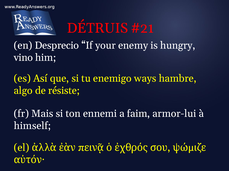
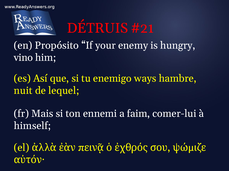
Desprecio: Desprecio -> Propósito
algo: algo -> nuit
résiste: résiste -> lequel
armor-lui: armor-lui -> comer-lui
